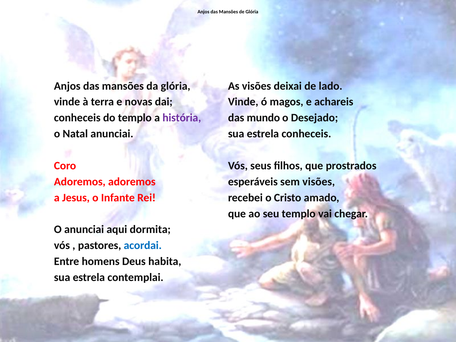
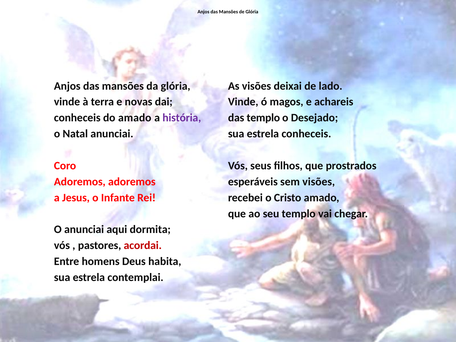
do templo: templo -> amado
das mundo: mundo -> templo
acordai colour: blue -> red
